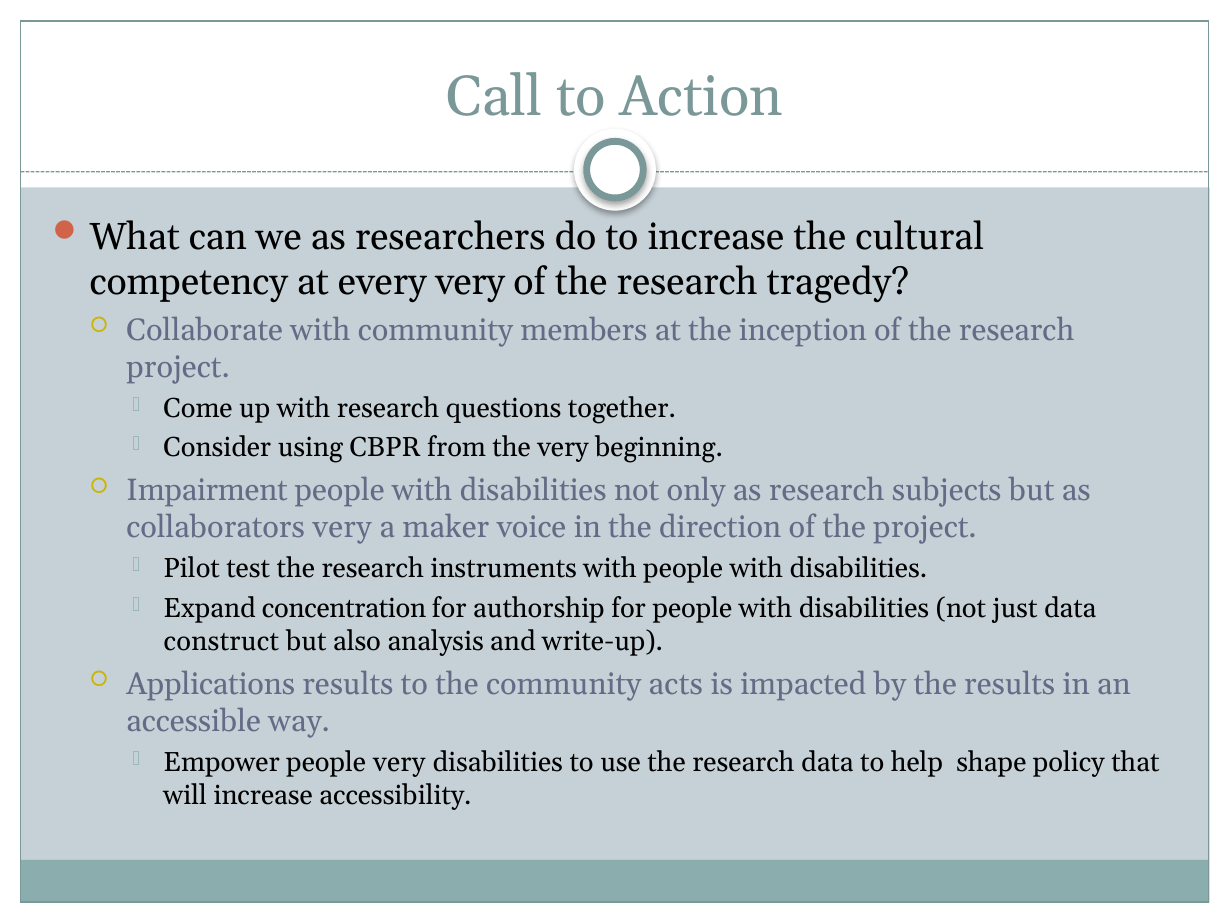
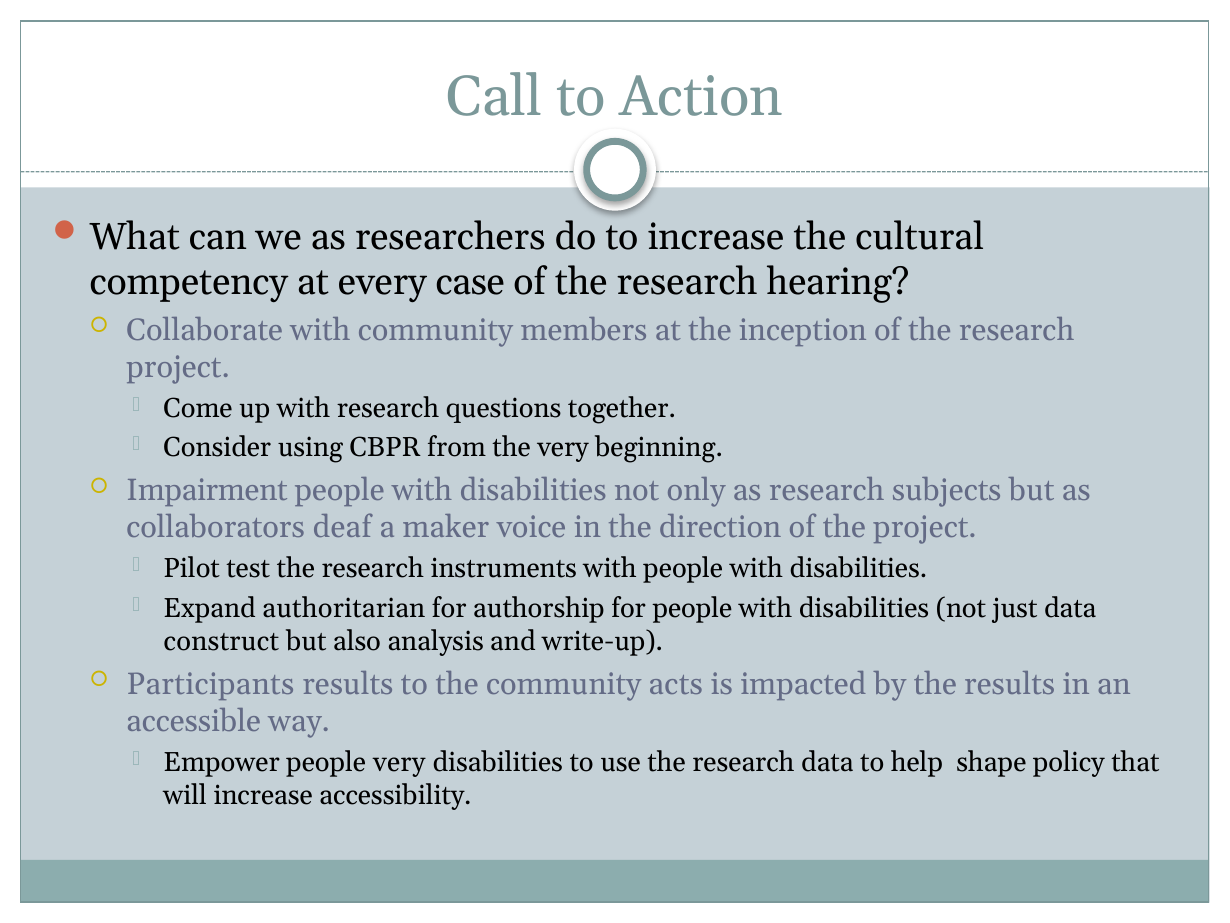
every very: very -> case
tragedy: tragedy -> hearing
collaborators very: very -> deaf
concentration: concentration -> authoritarian
Applications: Applications -> Participants
